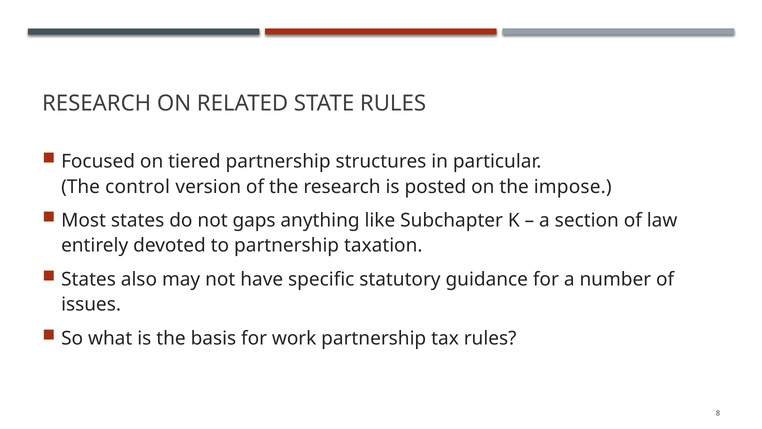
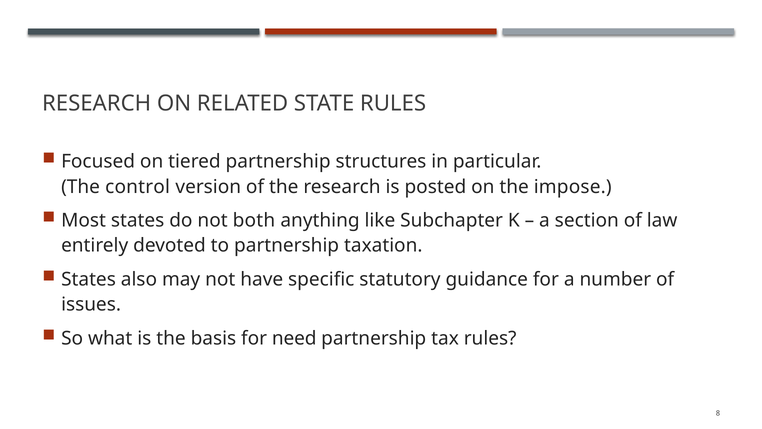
gaps: gaps -> both
work: work -> need
